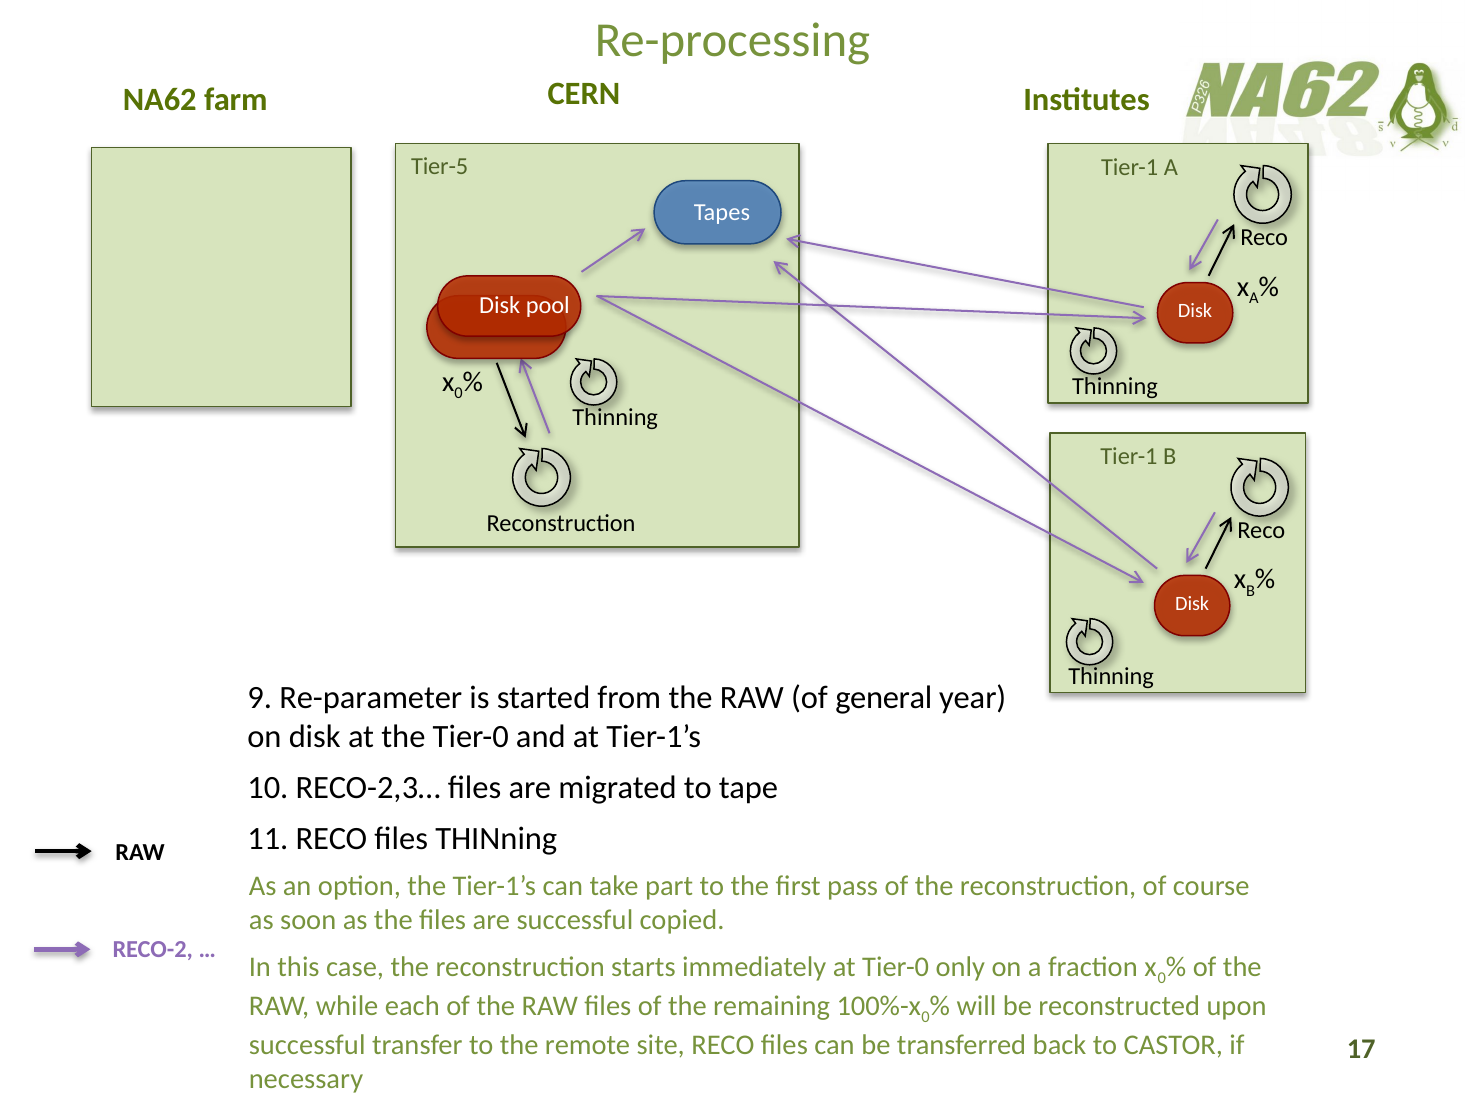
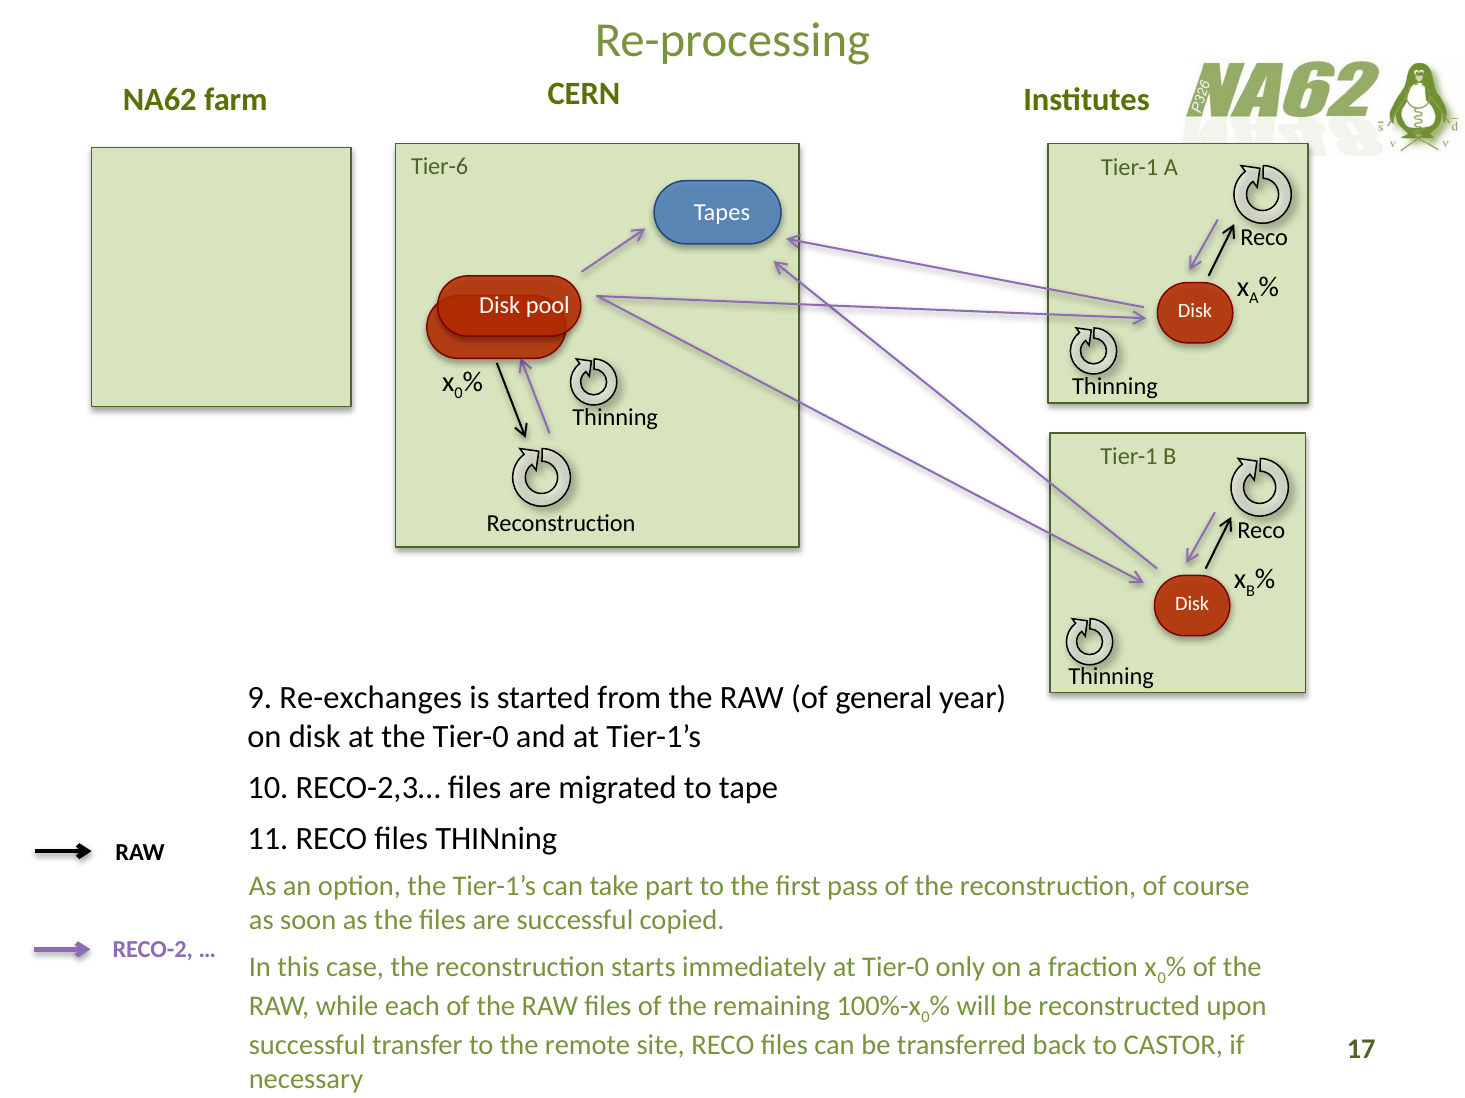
Tier-5: Tier-5 -> Tier-6
Re-parameter: Re-parameter -> Re-exchanges
